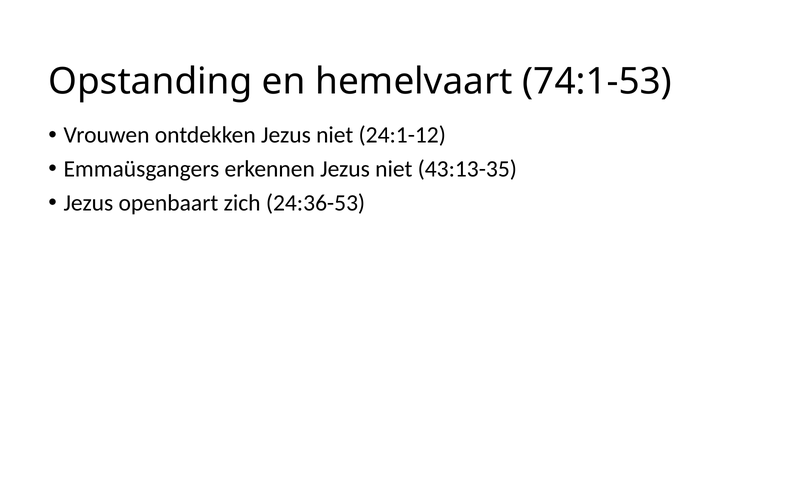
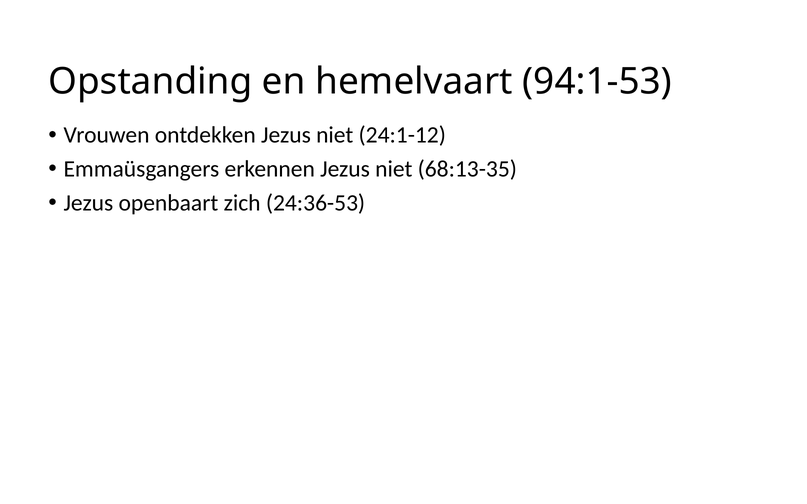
74:1-53: 74:1-53 -> 94:1-53
43:13-35: 43:13-35 -> 68:13-35
